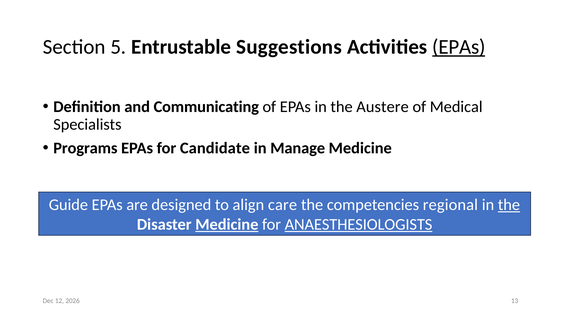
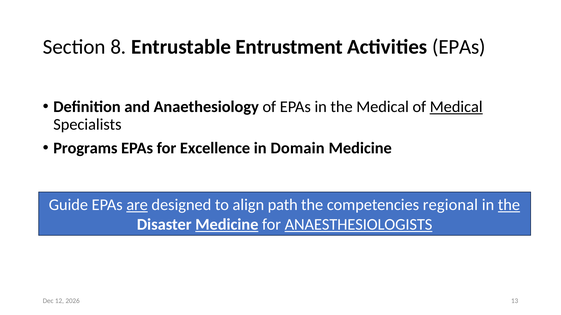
5: 5 -> 8
Suggestions: Suggestions -> Entrustment
EPAs at (459, 47) underline: present -> none
Communicating: Communicating -> Anaethesiology
the Austere: Austere -> Medical
Medical at (456, 107) underline: none -> present
Candidate: Candidate -> Excellence
Manage: Manage -> Domain
are underline: none -> present
care: care -> path
